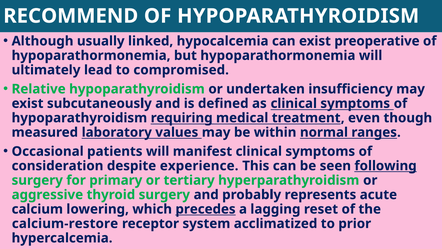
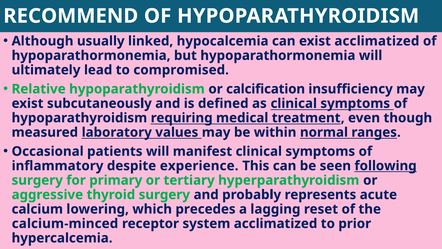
exist preoperative: preoperative -> acclimatized
undertaken: undertaken -> calcification
consideration: consideration -> inflammatory
precedes underline: present -> none
calcium-restore: calcium-restore -> calcium-minced
